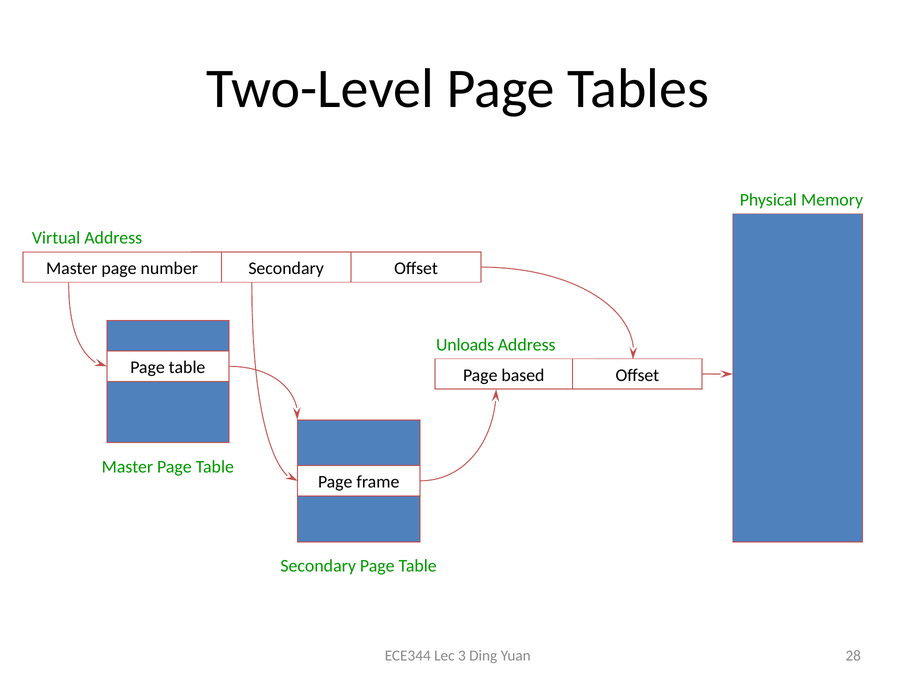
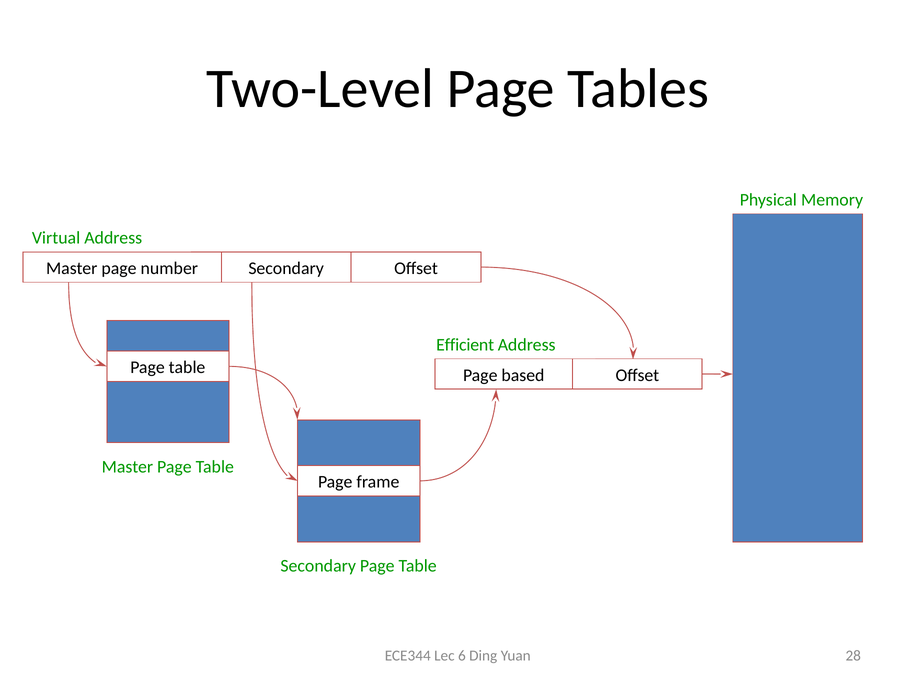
Unloads: Unloads -> Efficient
3: 3 -> 6
